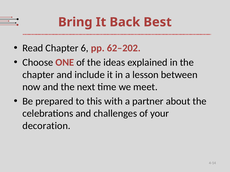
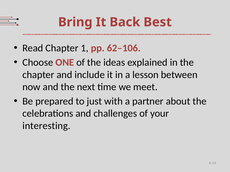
6: 6 -> 1
62–202: 62–202 -> 62–106
this: this -> just
decoration: decoration -> interesting
